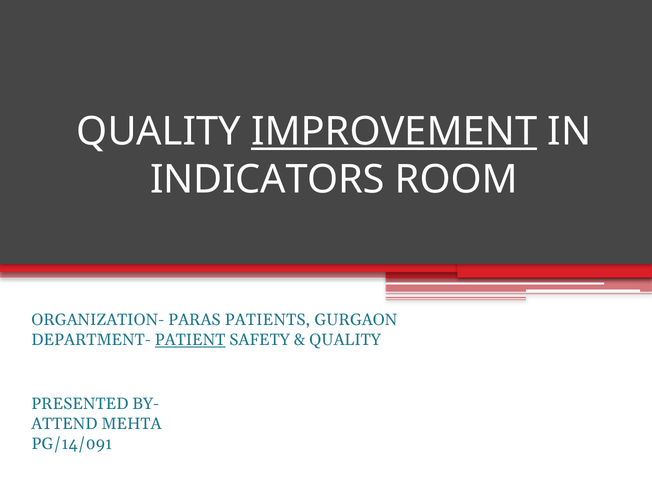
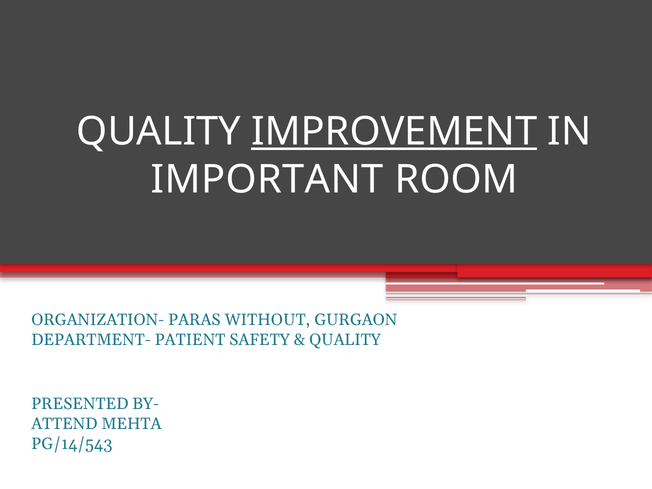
INDICATORS: INDICATORS -> IMPORTANT
PATIENTS: PATIENTS -> WITHOUT
PATIENT underline: present -> none
PG/14/091: PG/14/091 -> PG/14/543
